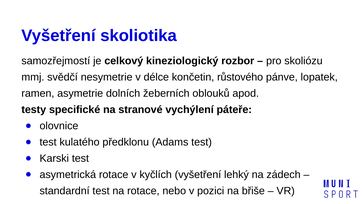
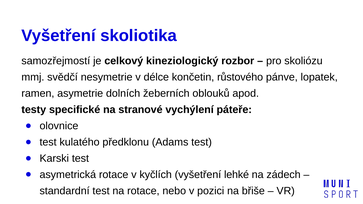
lehký: lehký -> lehké
